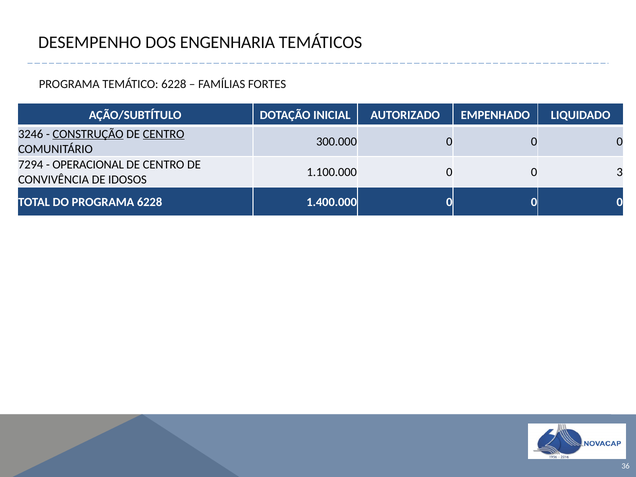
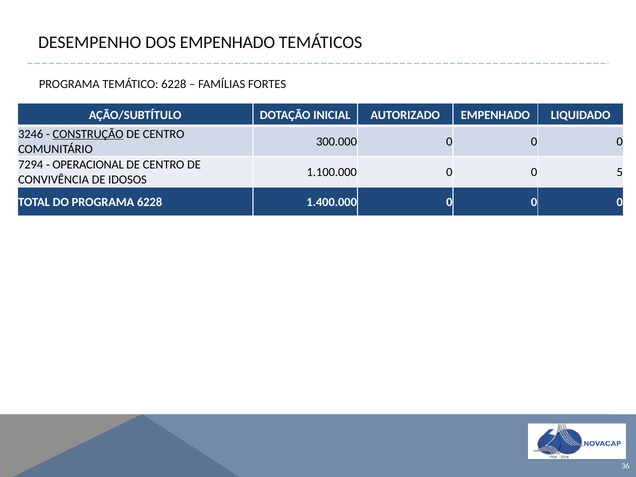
DOS ENGENHARIA: ENGENHARIA -> EMPENHADO
CENTRO at (164, 134) underline: present -> none
3: 3 -> 5
